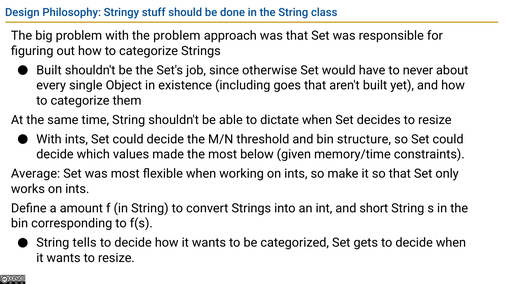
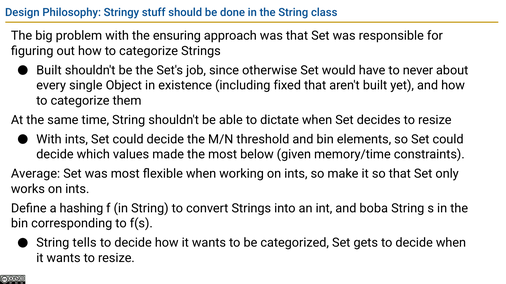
the problem: problem -> ensuring
goes: goes -> fixed
structure: structure -> elements
amount: amount -> hashing
short: short -> boba
